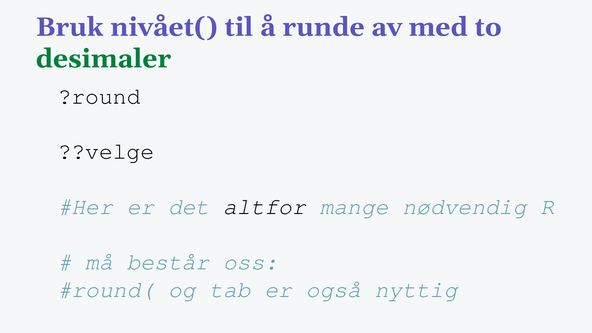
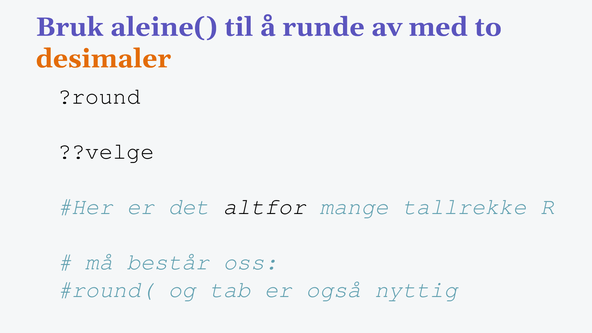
nivået(: nivået( -> aleine(
desimaler colour: green -> orange
nødvendig: nødvendig -> tallrekke
